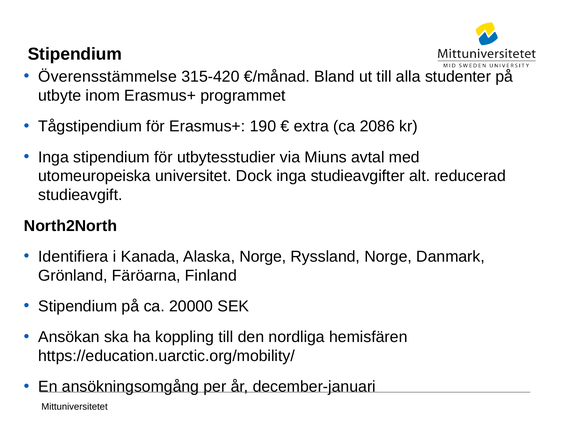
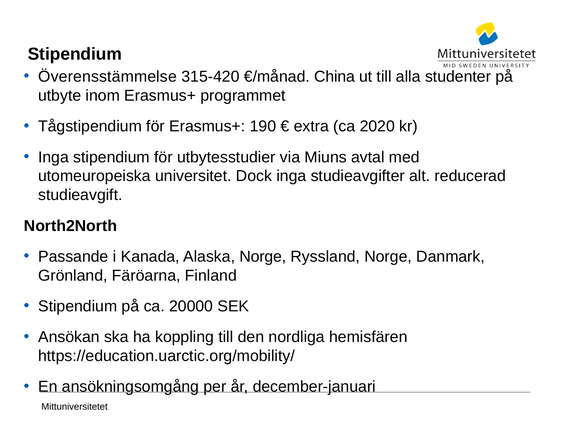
Bland: Bland -> China
2086: 2086 -> 2020
Identifiera: Identifiera -> Passande
